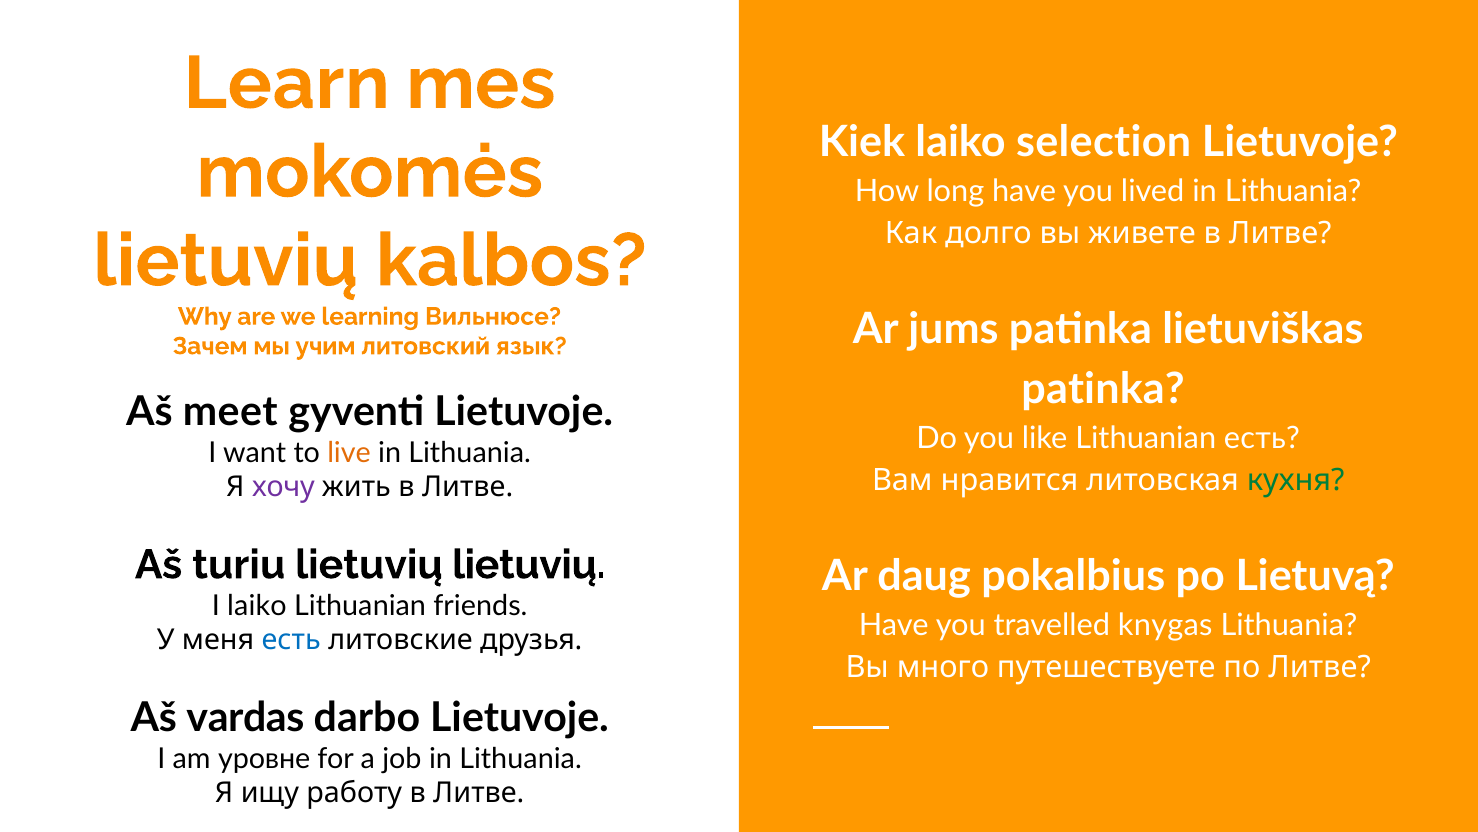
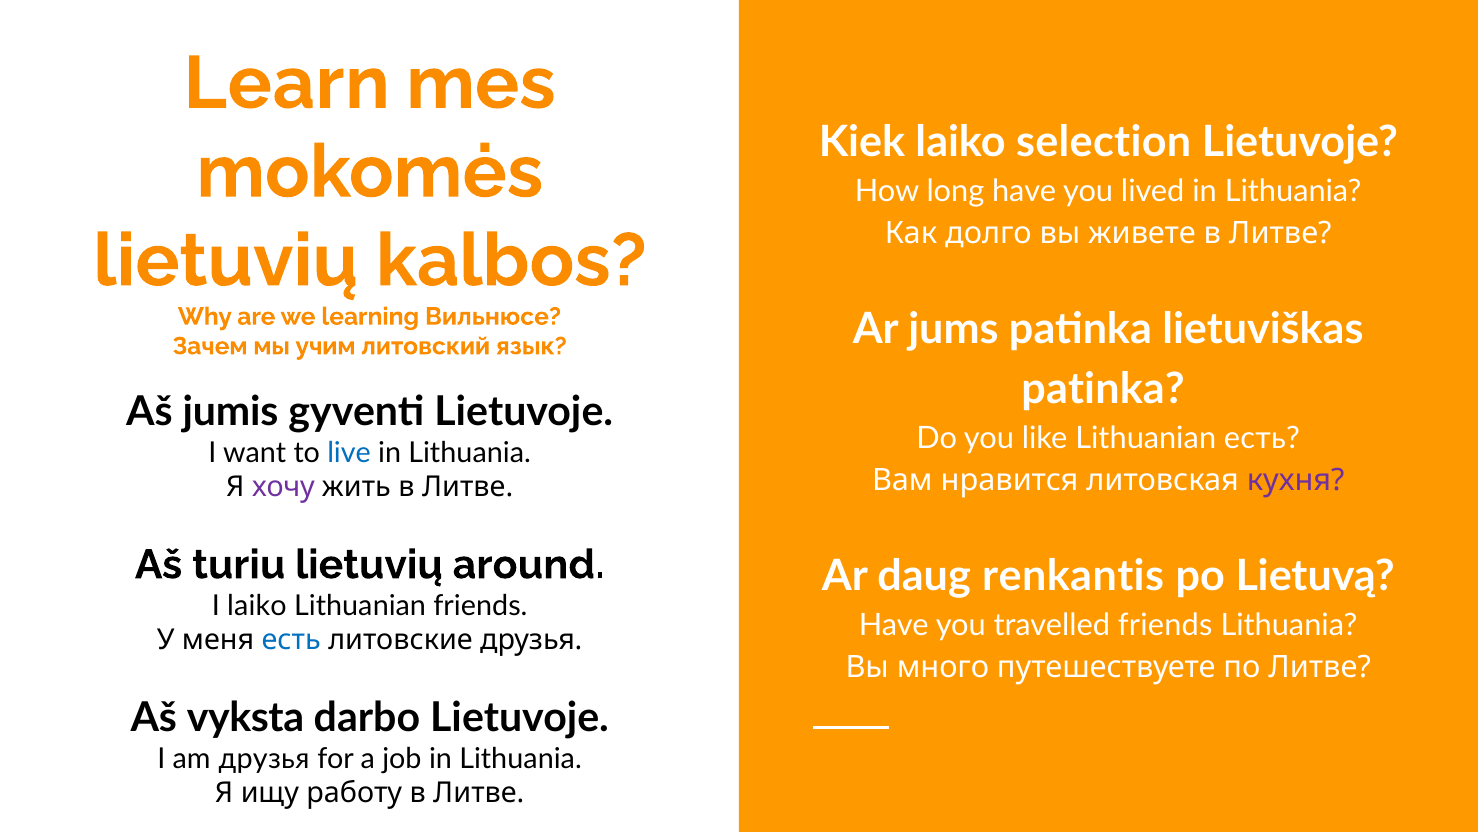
meet: meet -> jumis
live colour: orange -> blue
кухня colour: green -> purple
lietuvių lietuvių: lietuvių -> around
pokalbius: pokalbius -> renkantis
travelled knygas: knygas -> friends
vardas: vardas -> vyksta
am уровне: уровне -> друзья
